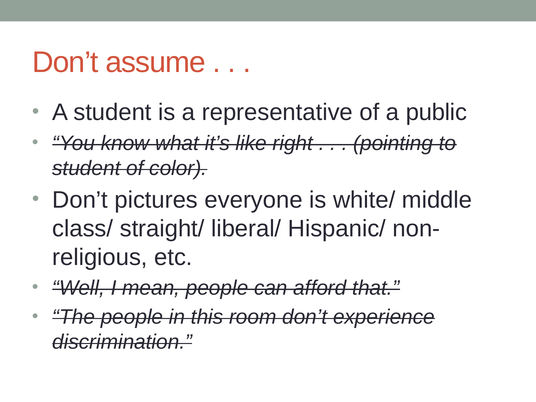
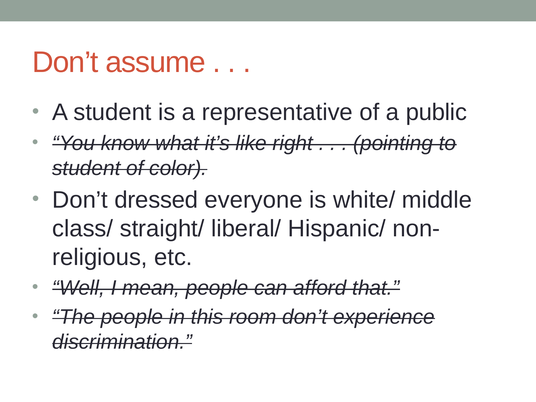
pictures: pictures -> dressed
